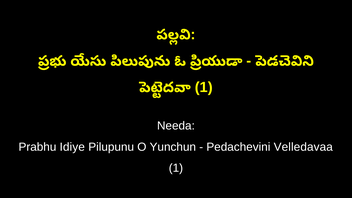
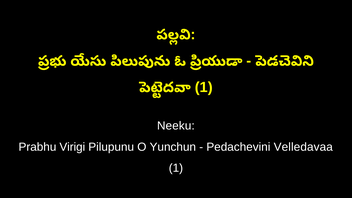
Needa: Needa -> Neeku
Idiye: Idiye -> Virigi
